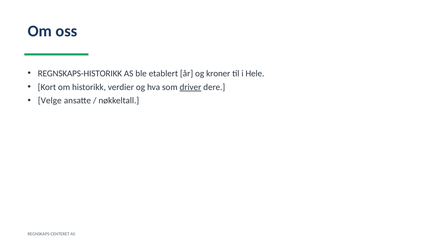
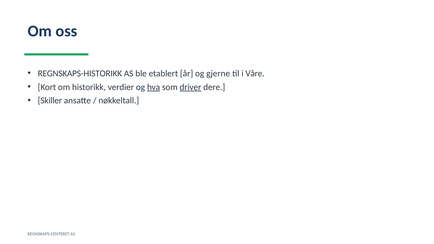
kroner: kroner -> gjerne
Hele: Hele -> Våre
hva underline: none -> present
Velge: Velge -> Skiller
